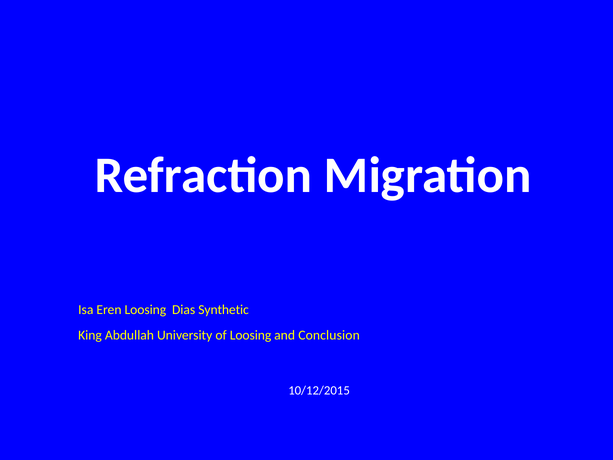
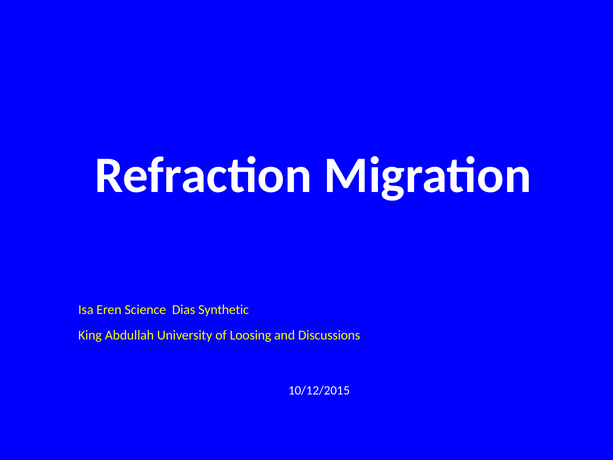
Eren Loosing: Loosing -> Science
Conclusion: Conclusion -> Discussions
